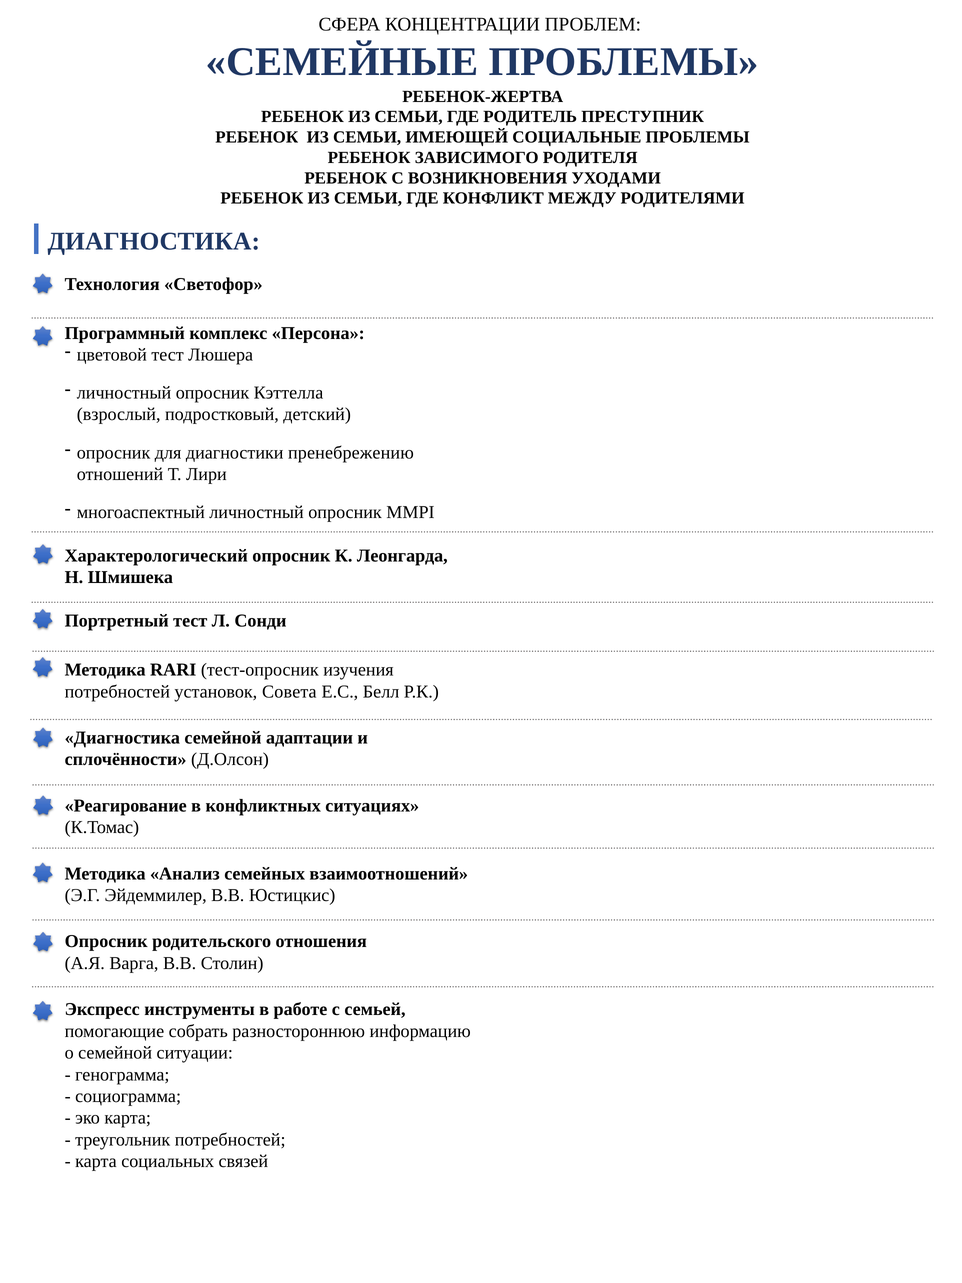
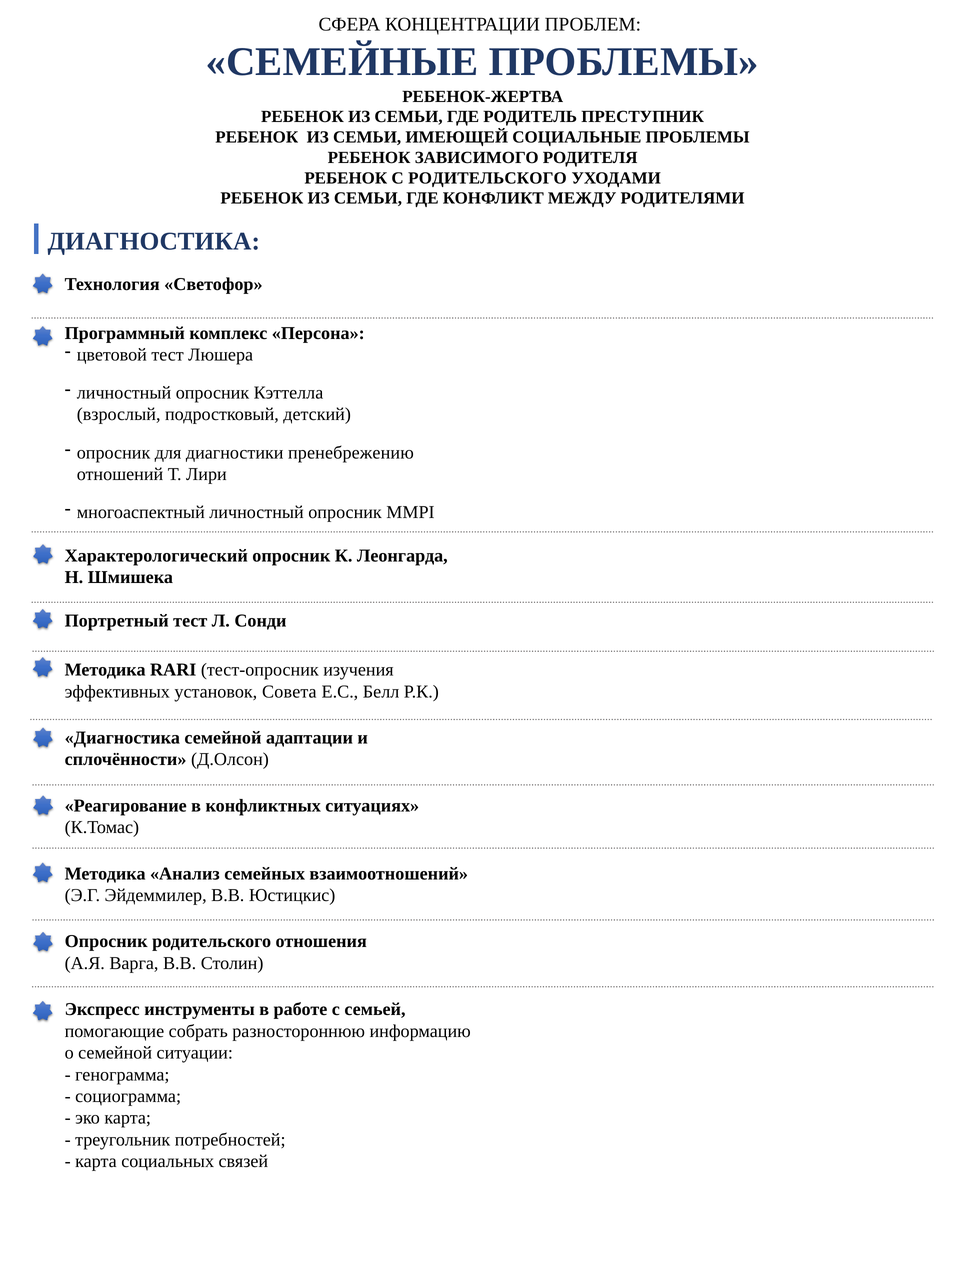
С ВОЗНИКНОВЕНИЯ: ВОЗНИКНОВЕНИЯ -> РОДИТЕЛЬСКОГО
потребностей at (117, 691): потребностей -> эффективных
